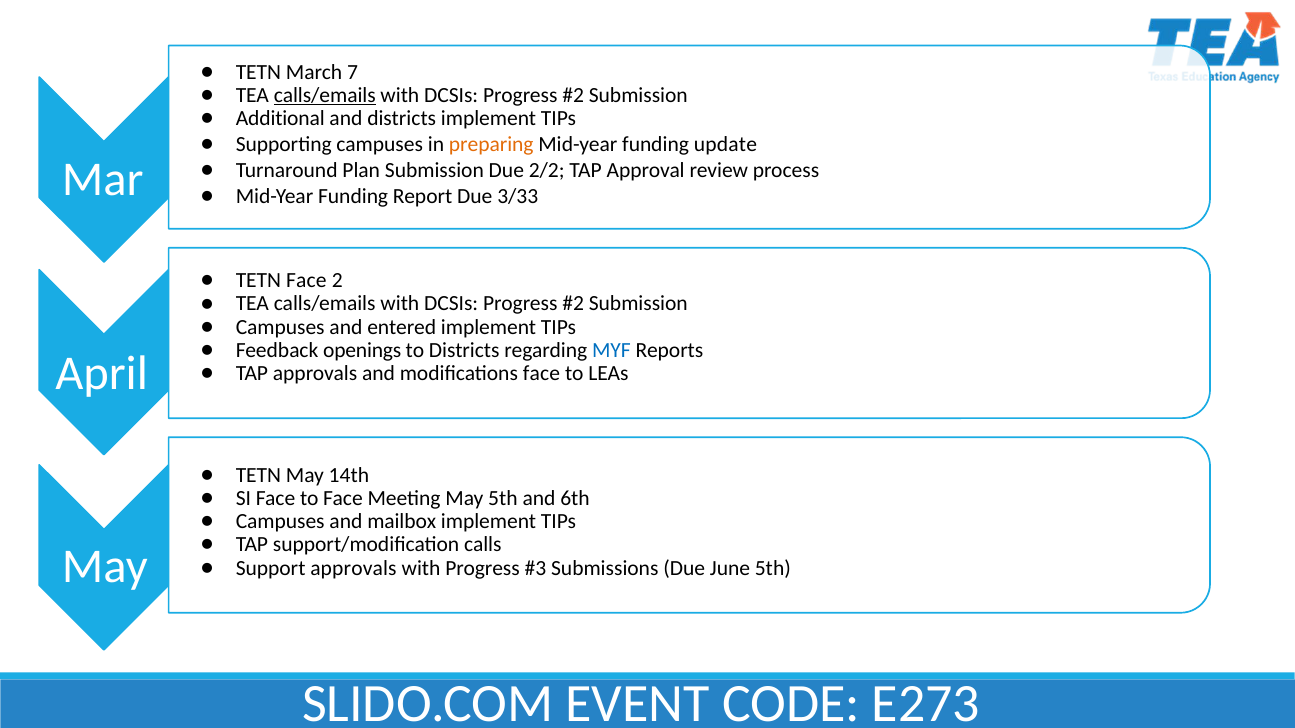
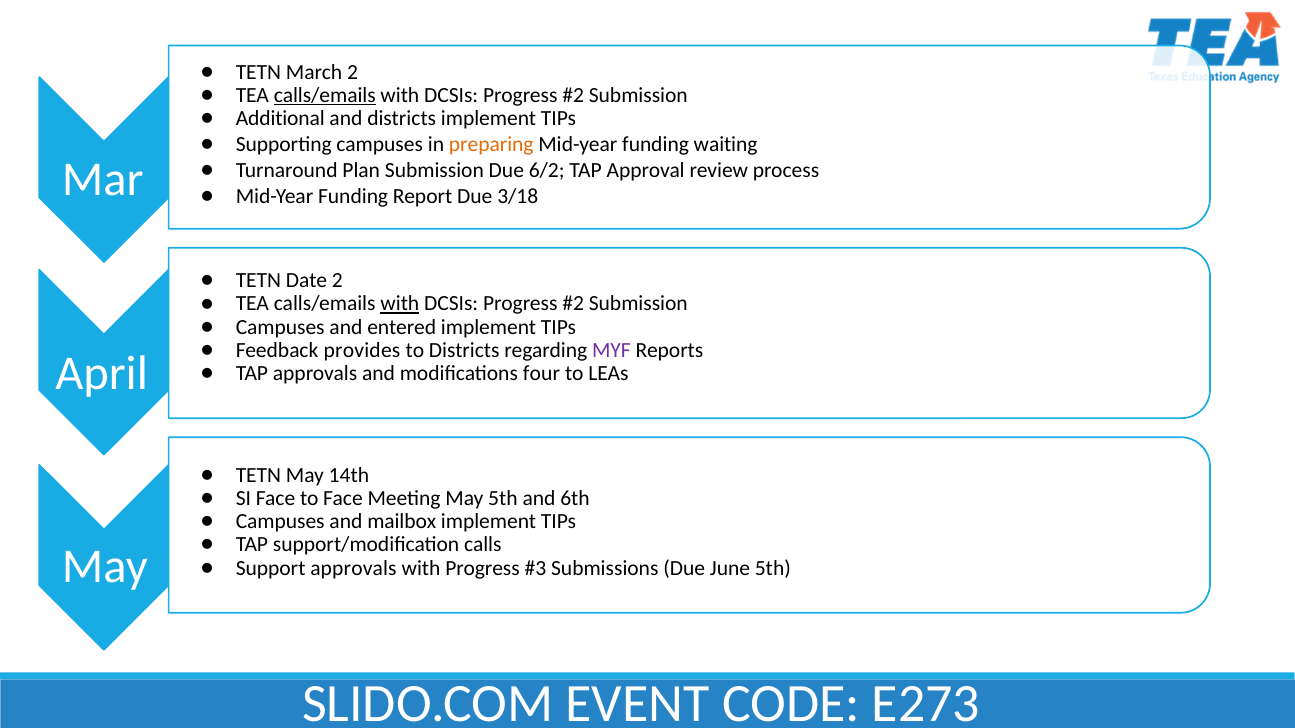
March 7: 7 -> 2
update: update -> waiting
2/2: 2/2 -> 6/2
3/33: 3/33 -> 3/18
TETN Face: Face -> Date
with at (400, 304) underline: none -> present
openings: openings -> provides
MYF colour: blue -> purple
modifications face: face -> four
